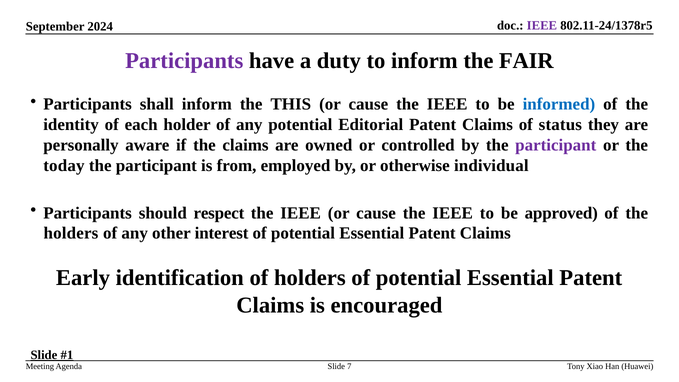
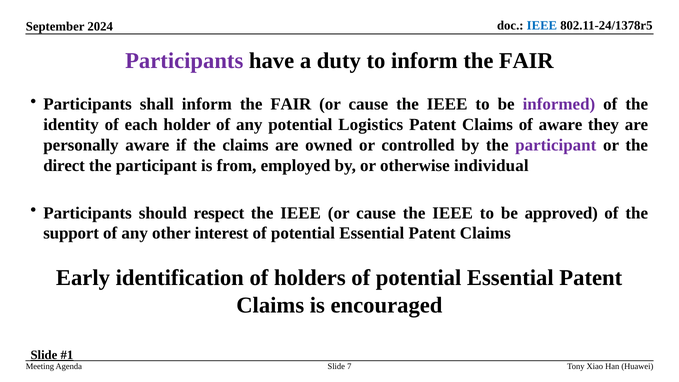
IEEE at (542, 26) colour: purple -> blue
shall inform the THIS: THIS -> FAIR
informed colour: blue -> purple
Editorial: Editorial -> Logistics
of status: status -> aware
today: today -> direct
holders at (71, 233): holders -> support
